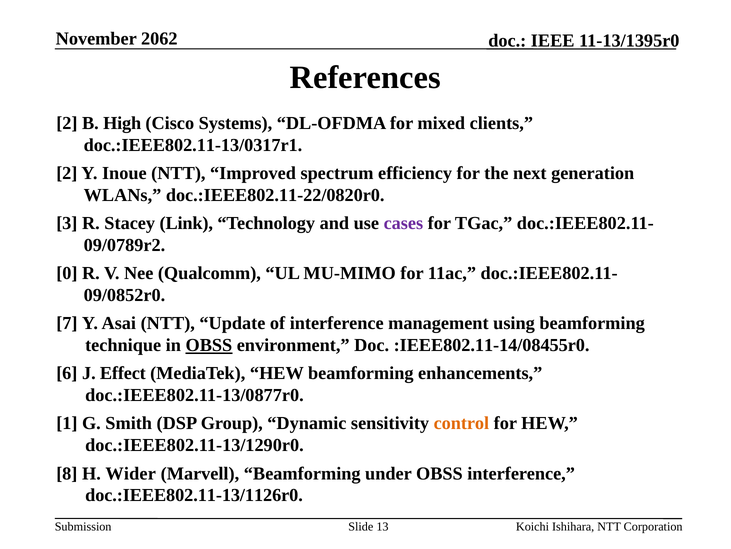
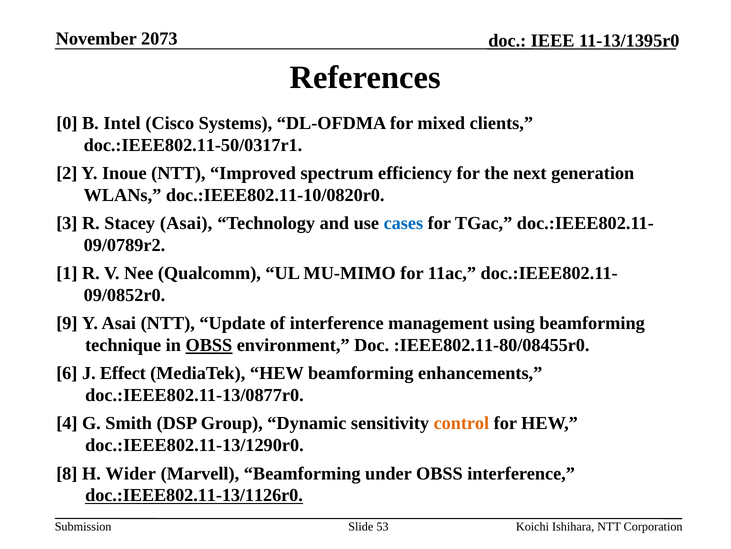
2062: 2062 -> 2073
2 at (67, 123): 2 -> 0
High: High -> Intel
doc.:IEEE802.11-13/0317r1: doc.:IEEE802.11-13/0317r1 -> doc.:IEEE802.11-50/0317r1
doc.:IEEE802.11-22/0820r0: doc.:IEEE802.11-22/0820r0 -> doc.:IEEE802.11-10/0820r0
Stacey Link: Link -> Asai
cases colour: purple -> blue
0: 0 -> 1
7: 7 -> 9
:IEEE802.11-14/08455r0: :IEEE802.11-14/08455r0 -> :IEEE802.11-80/08455r0
1: 1 -> 4
doc.:IEEE802.11-13/1126r0 underline: none -> present
13: 13 -> 53
